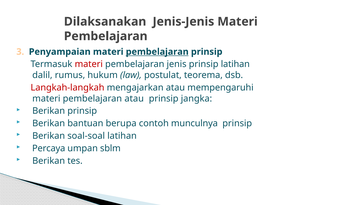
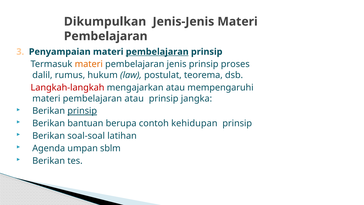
Dilaksanakan: Dilaksanakan -> Dikumpulkan
materi at (89, 64) colour: red -> orange
prinsip latihan: latihan -> proses
prinsip at (82, 111) underline: none -> present
munculnya: munculnya -> kehidupan
Percaya: Percaya -> Agenda
